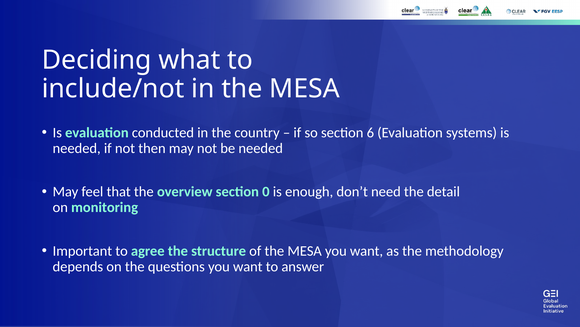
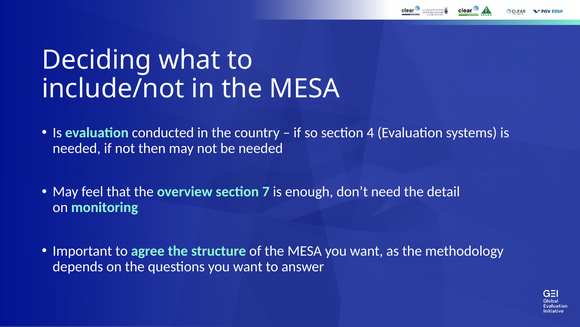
6: 6 -> 4
0: 0 -> 7
